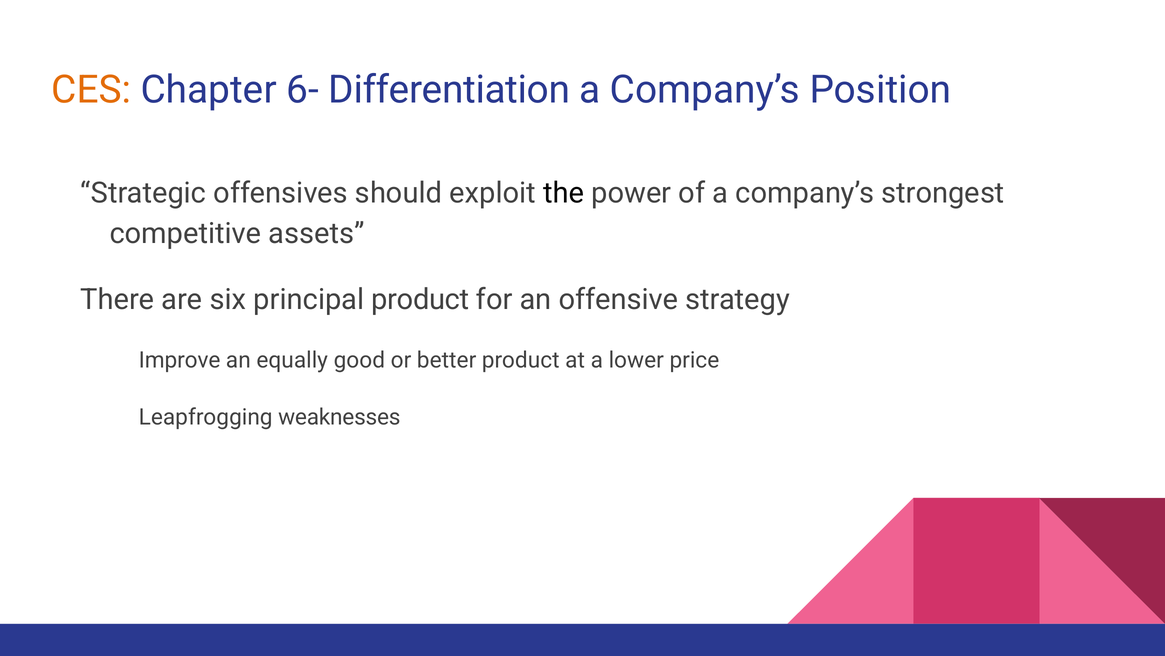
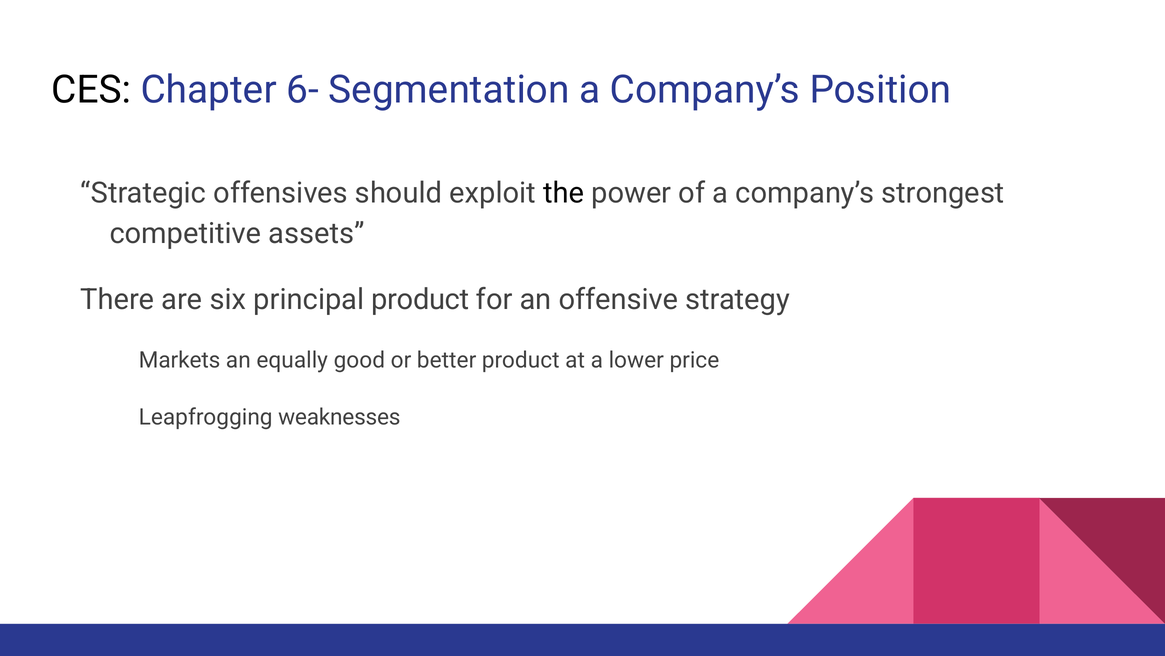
CES colour: orange -> black
Differentiation: Differentiation -> Segmentation
Improve: Improve -> Markets
